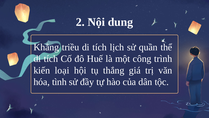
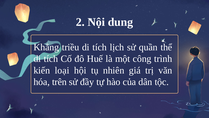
thắng: thắng -> nhiên
tình: tình -> trên
